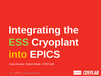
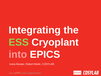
into colour: yellow -> pink
